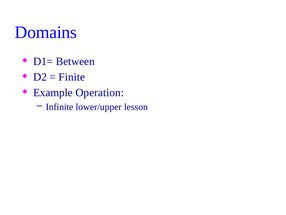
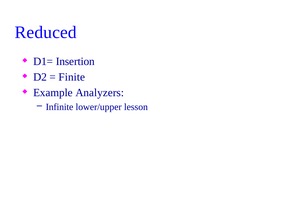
Domains: Domains -> Reduced
Between: Between -> Insertion
Operation: Operation -> Analyzers
